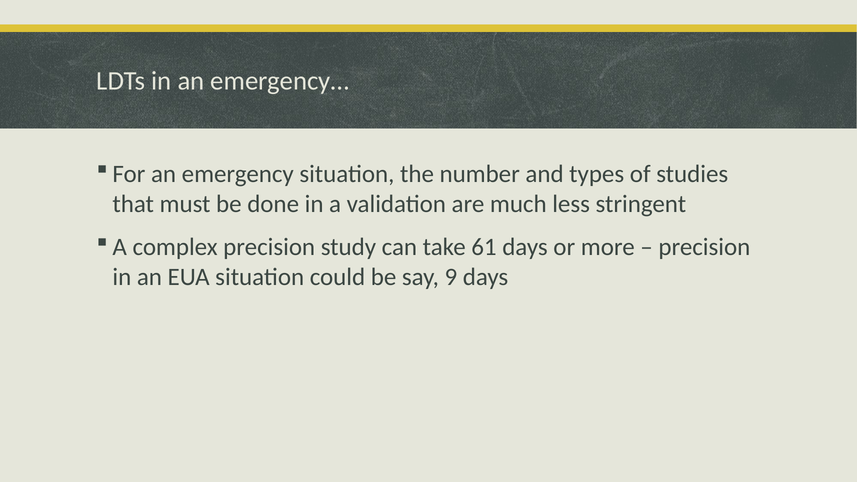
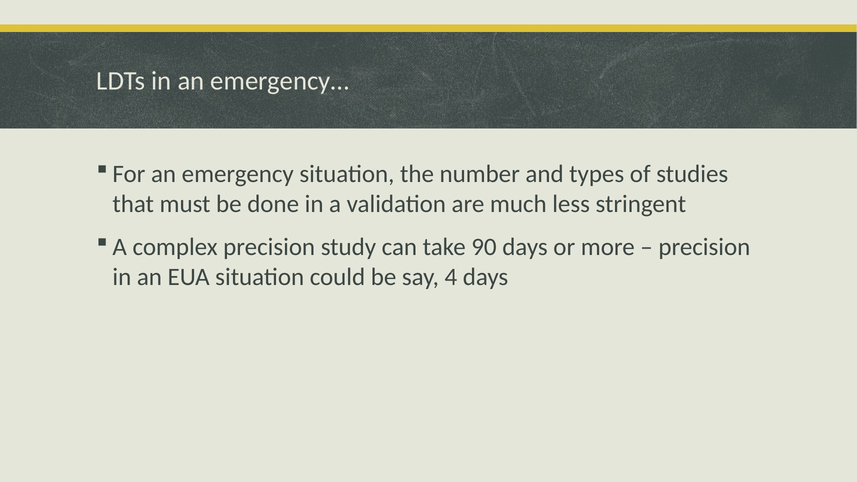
61: 61 -> 90
9: 9 -> 4
